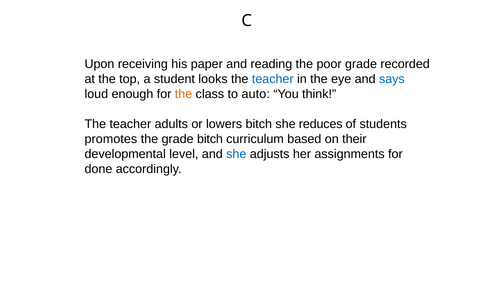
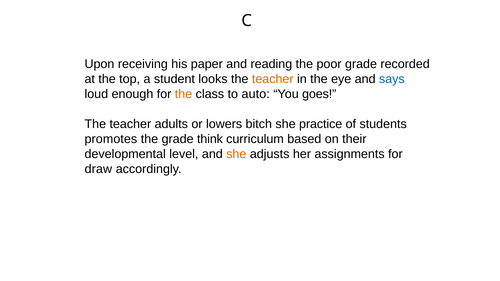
teacher at (273, 79) colour: blue -> orange
think: think -> goes
reduces: reduces -> practice
grade bitch: bitch -> think
she at (236, 154) colour: blue -> orange
done: done -> draw
